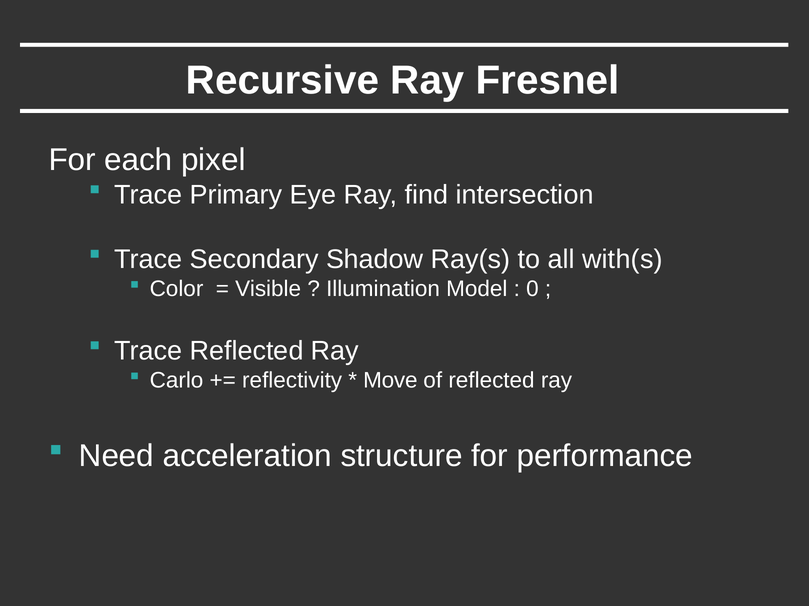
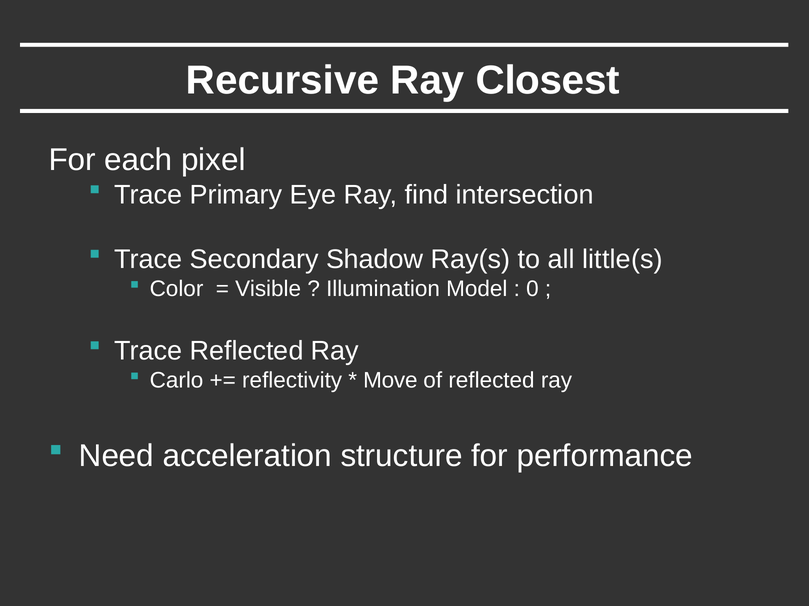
Fresnel: Fresnel -> Closest
with(s: with(s -> little(s
